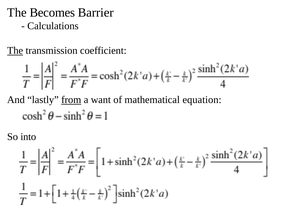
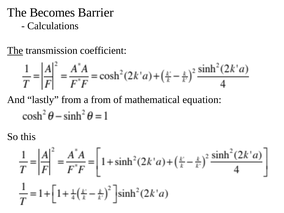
from at (71, 100) underline: present -> none
a want: want -> from
into: into -> this
